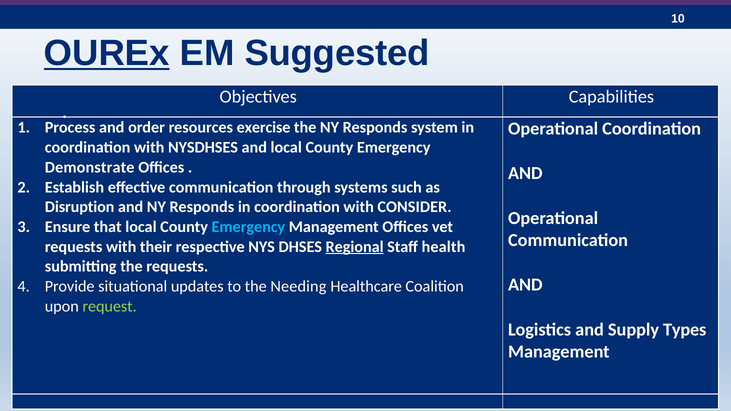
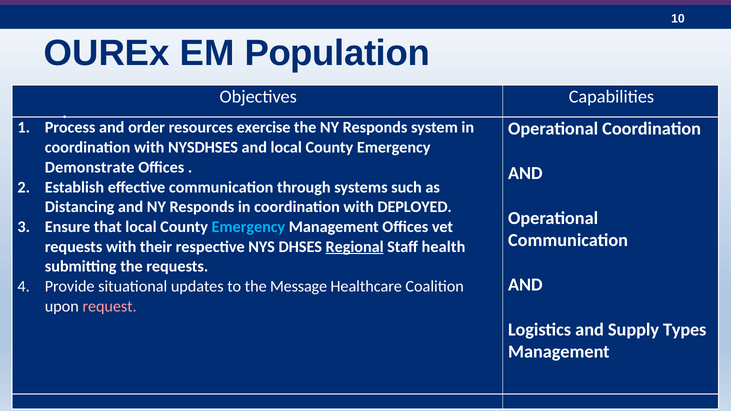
OUREx underline: present -> none
Suggested: Suggested -> Population
Disruption: Disruption -> Distancing
CONSIDER: CONSIDER -> DEPLOYED
Needing: Needing -> Message
request colour: light green -> pink
